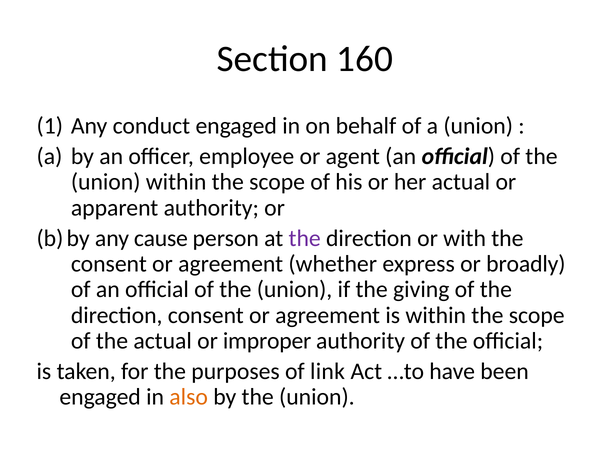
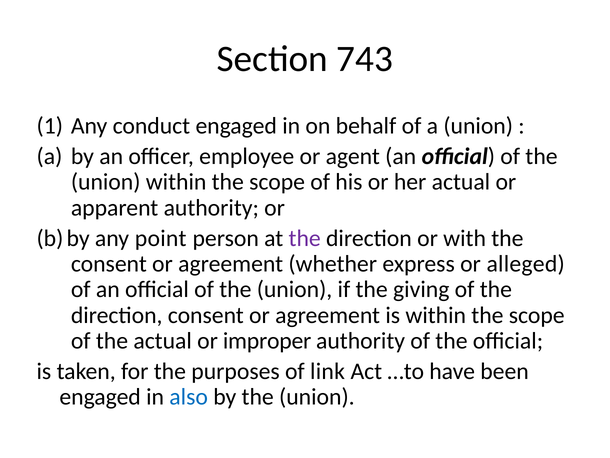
160: 160 -> 743
cause: cause -> point
broadly: broadly -> alleged
also colour: orange -> blue
